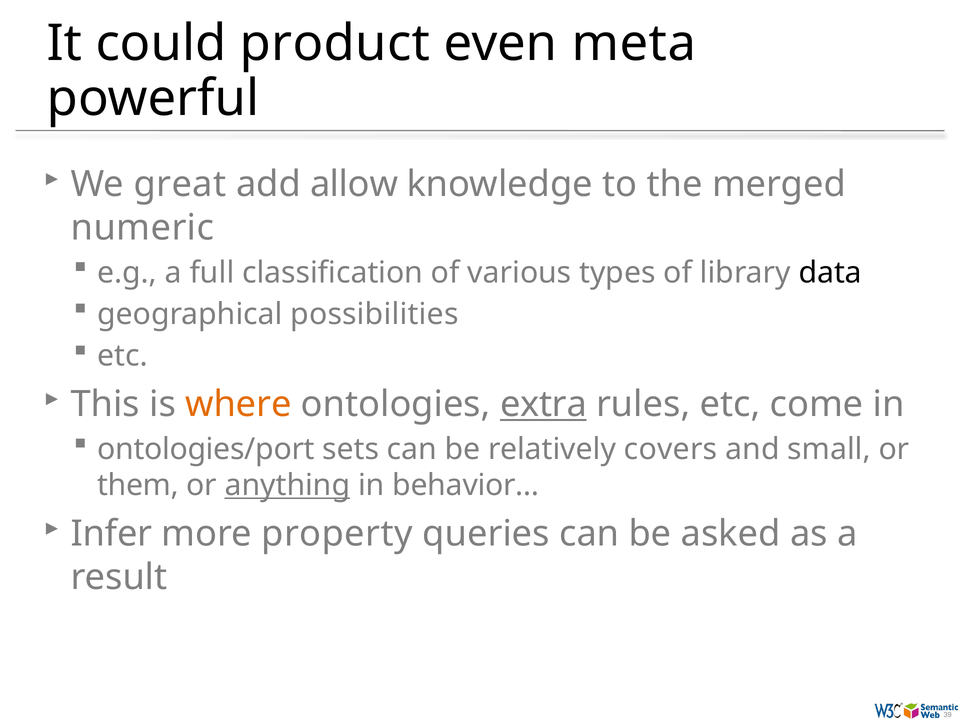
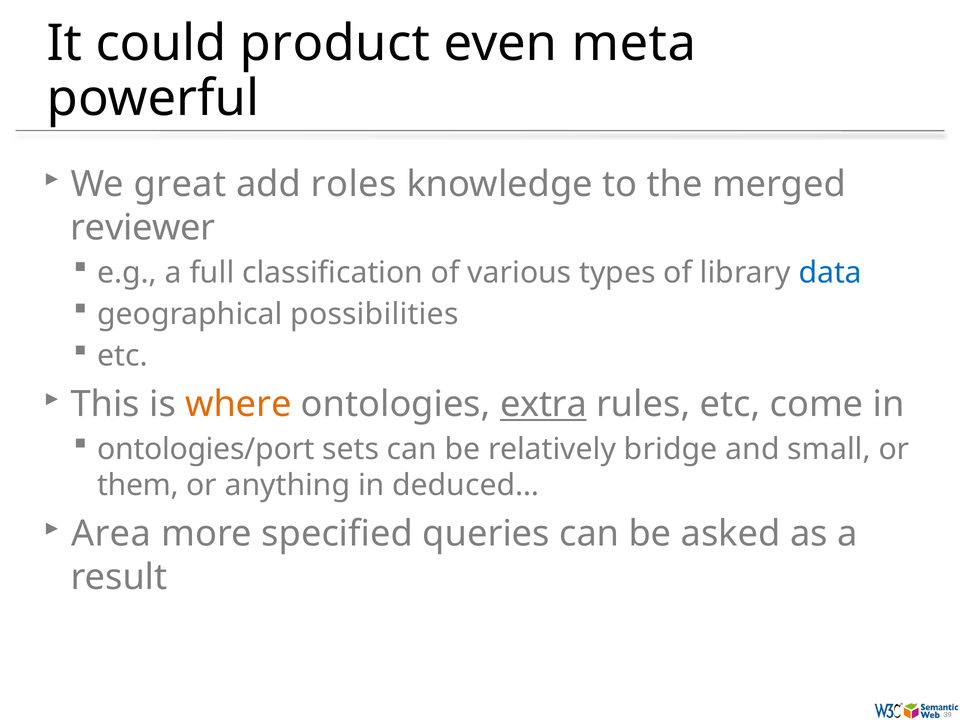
allow: allow -> roles
numeric: numeric -> reviewer
data colour: black -> blue
covers: covers -> bridge
anything underline: present -> none
behavior…: behavior… -> deduced…
Infer: Infer -> Area
property: property -> specified
